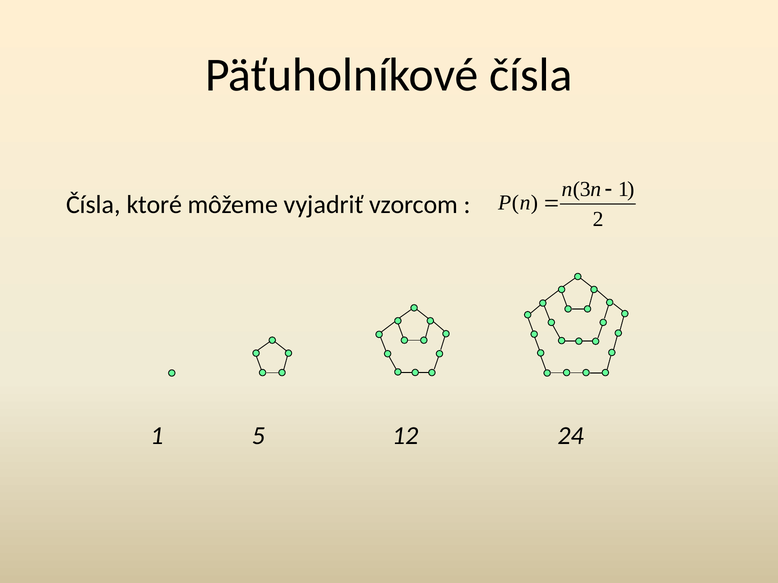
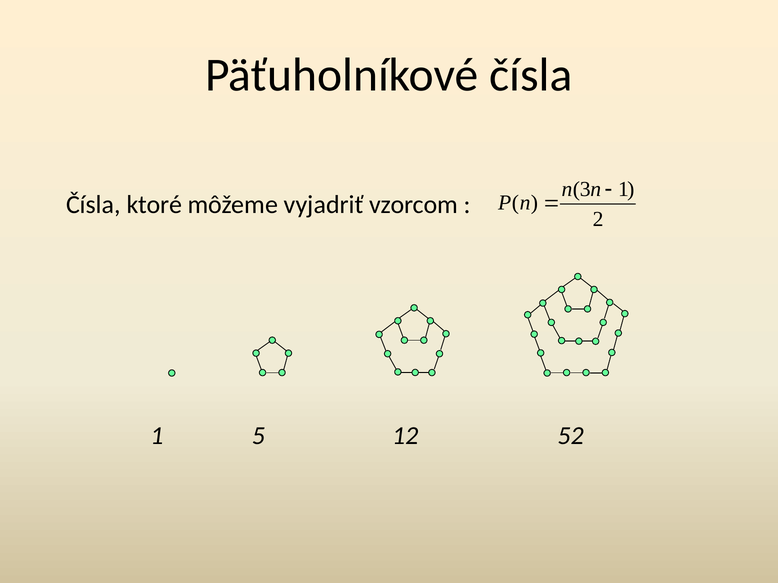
24: 24 -> 52
